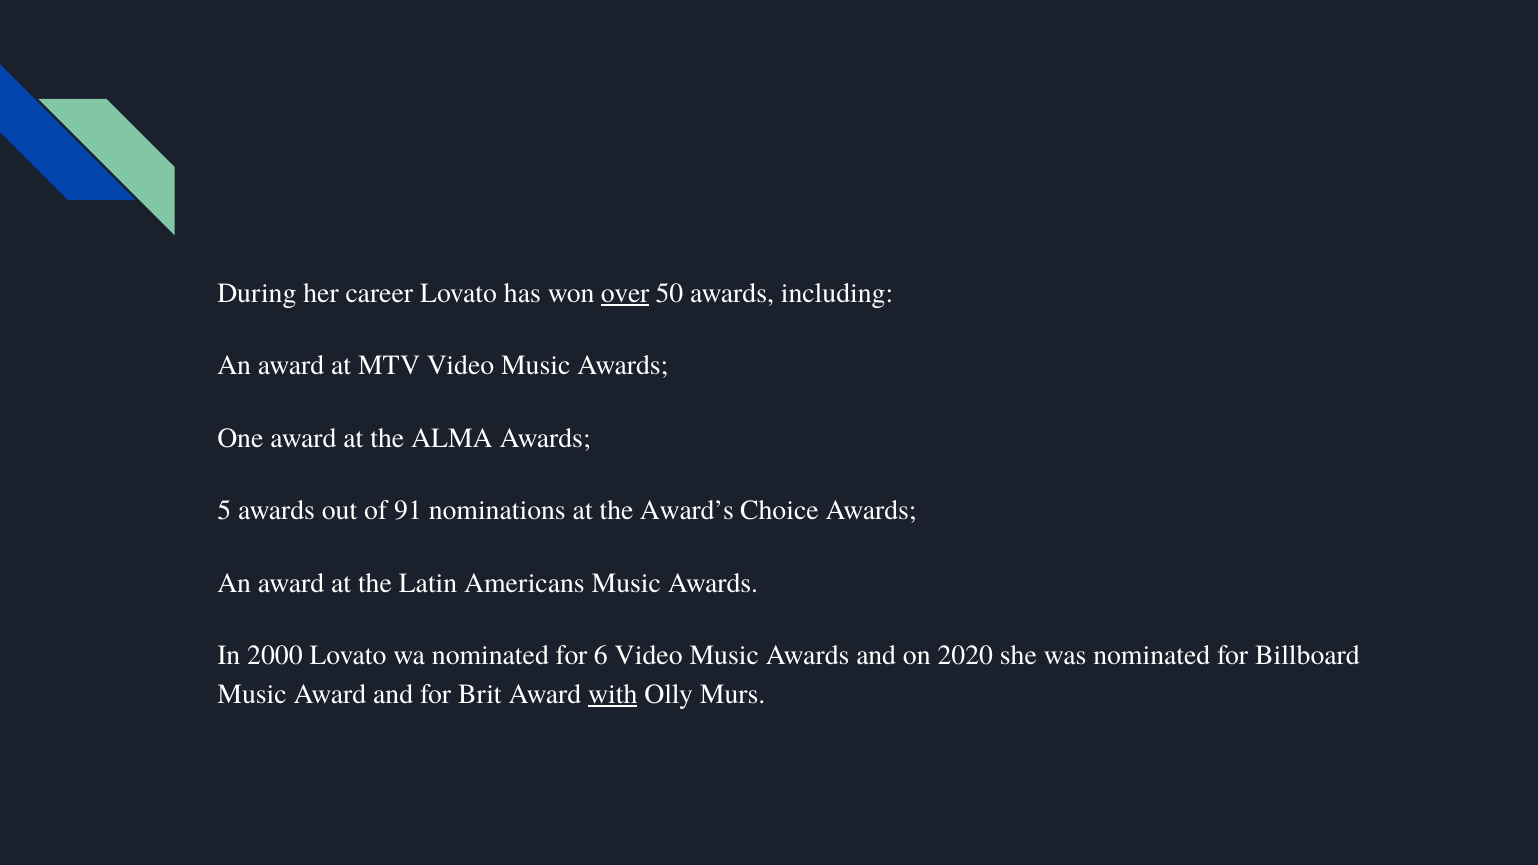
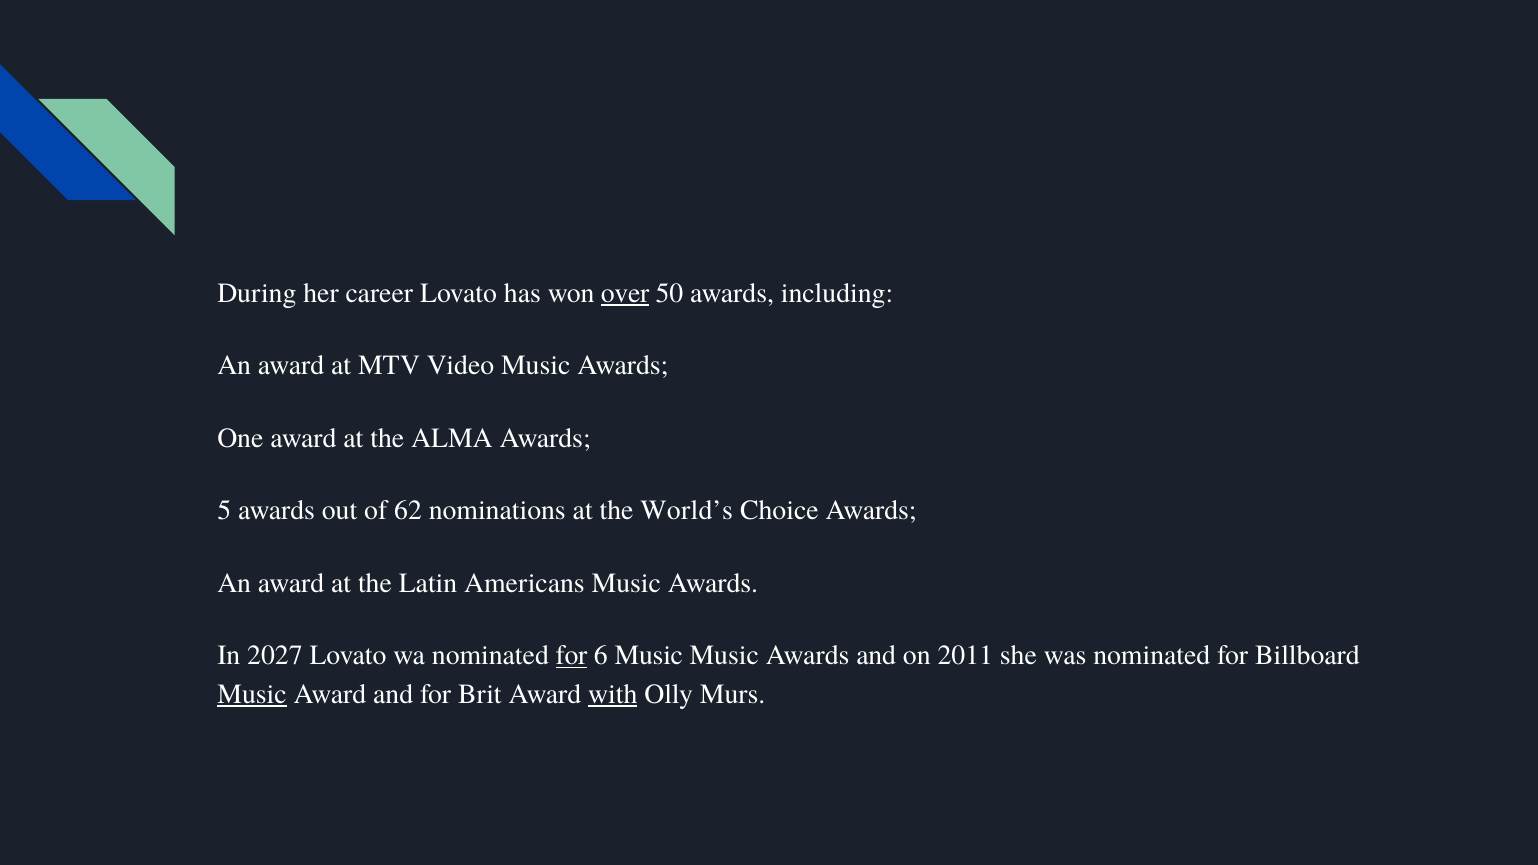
91: 91 -> 62
Award’s: Award’s -> World’s
2000: 2000 -> 2027
for at (572, 656) underline: none -> present
6 Video: Video -> Music
2020: 2020 -> 2011
Music at (252, 694) underline: none -> present
